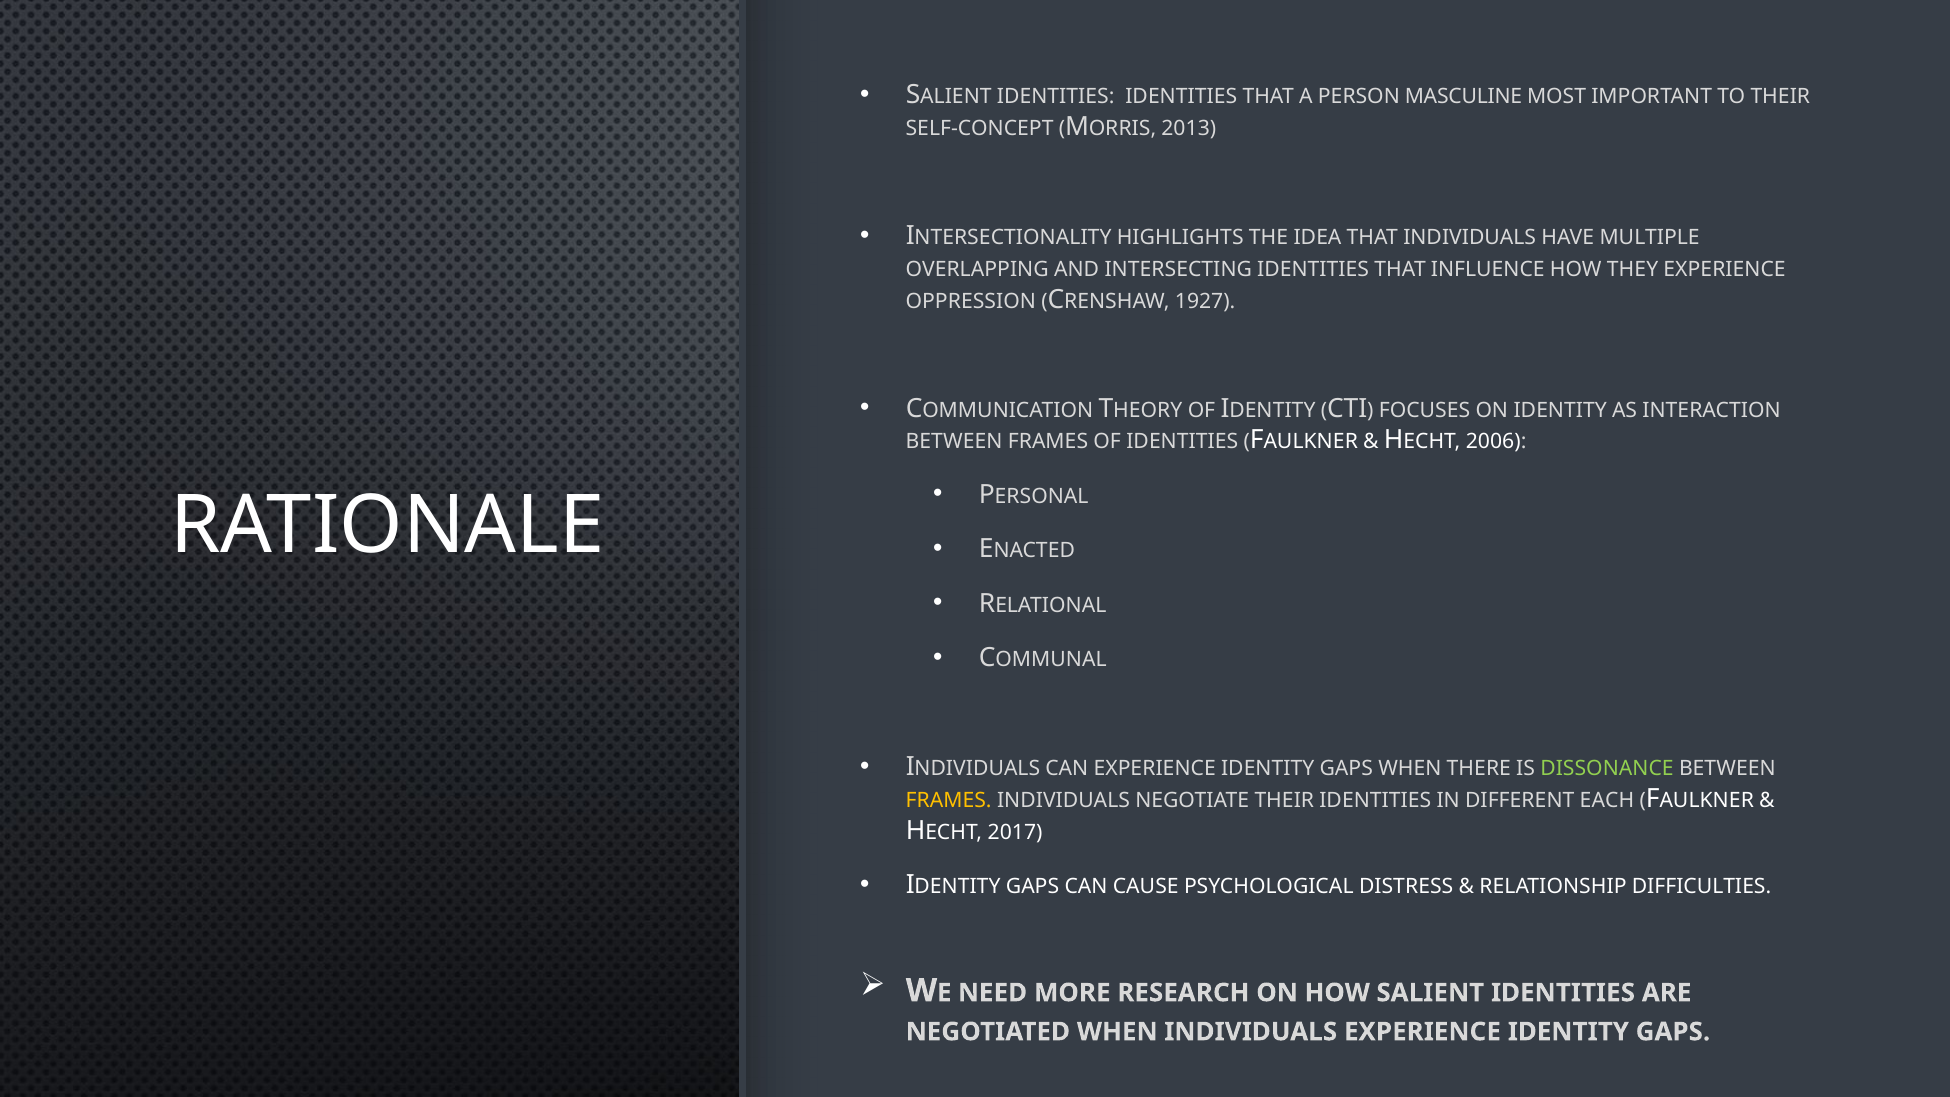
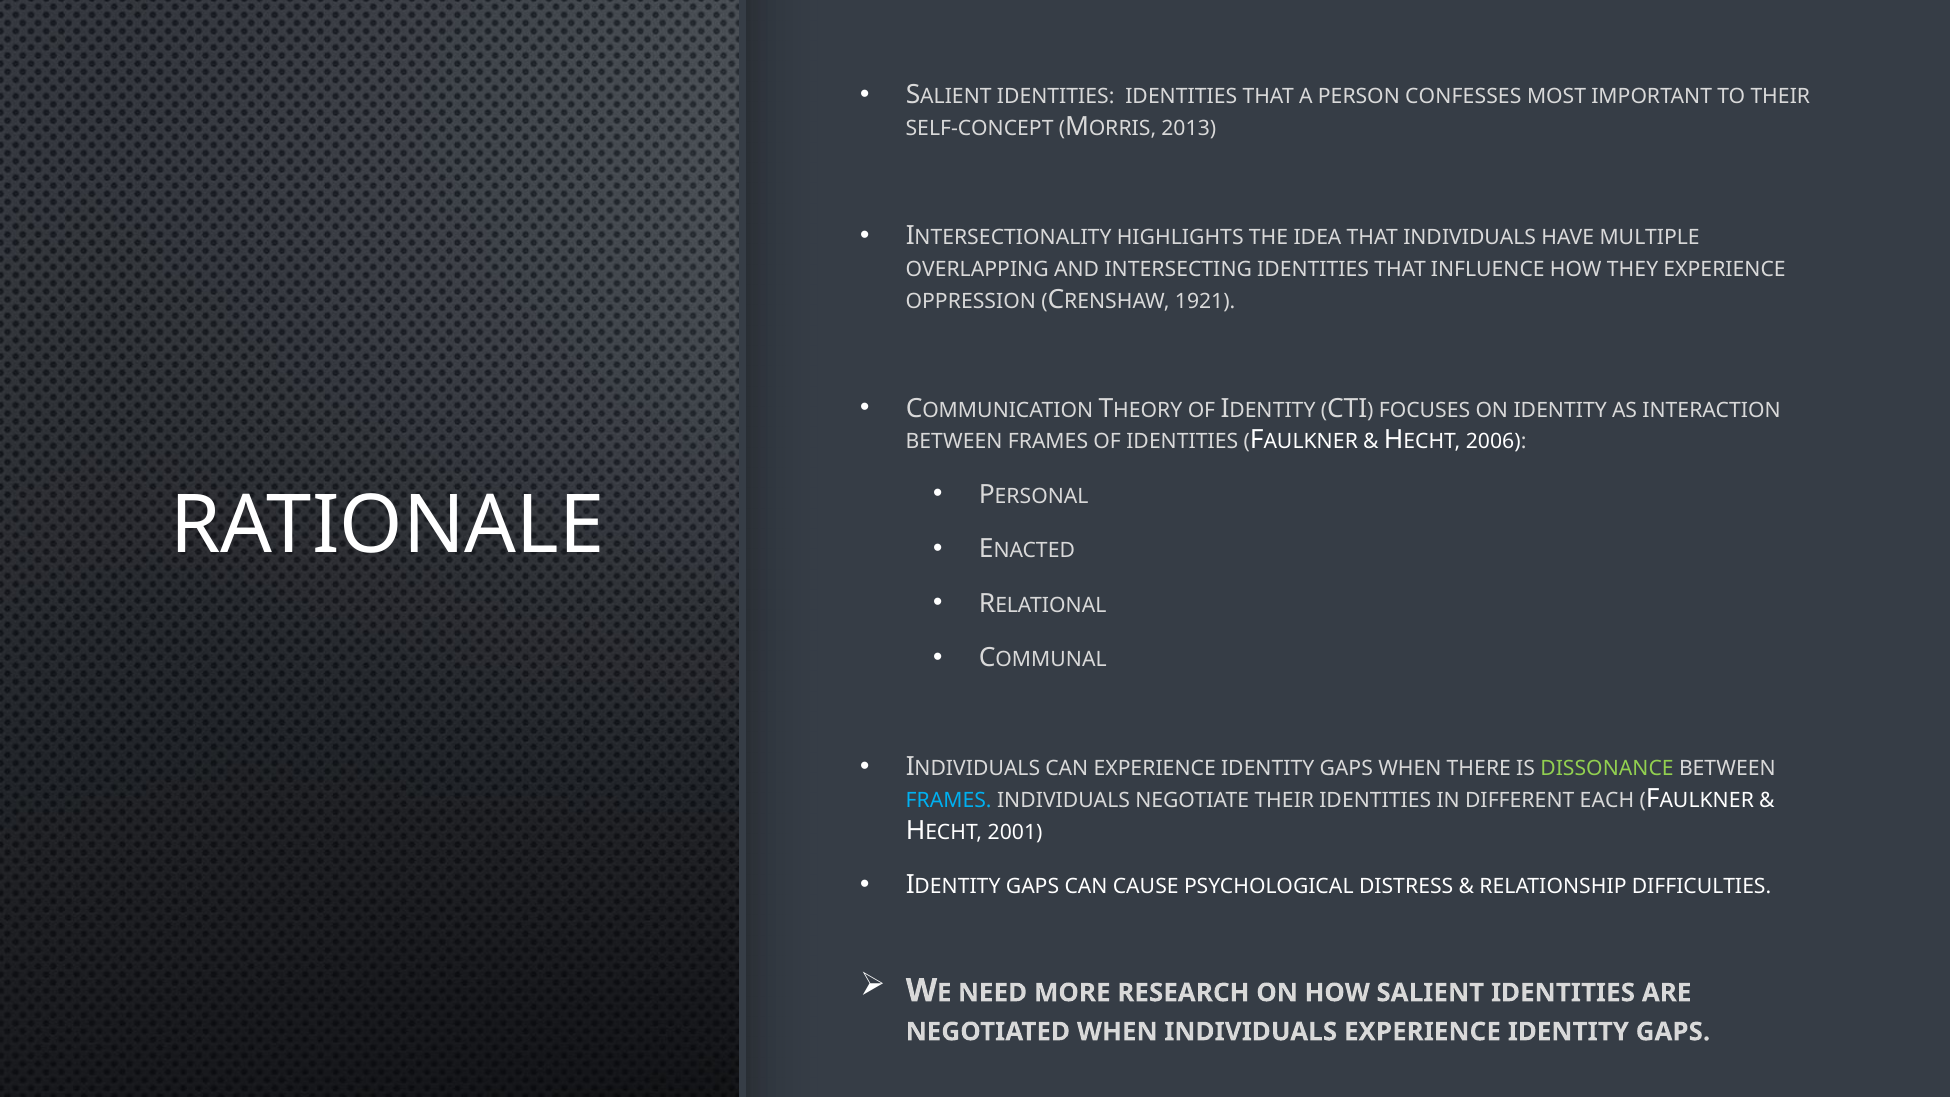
MASCULINE: MASCULINE -> CONFESSES
1927: 1927 -> 1921
FRAMES at (949, 800) colour: yellow -> light blue
2017: 2017 -> 2001
